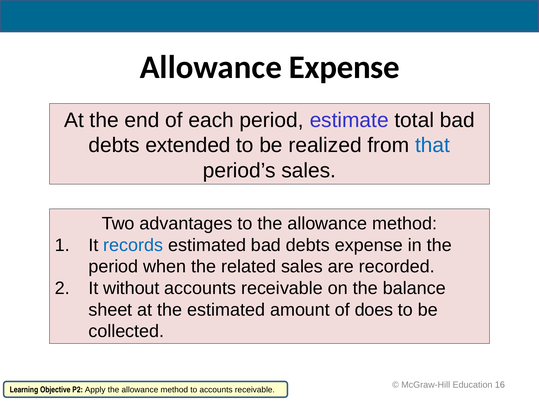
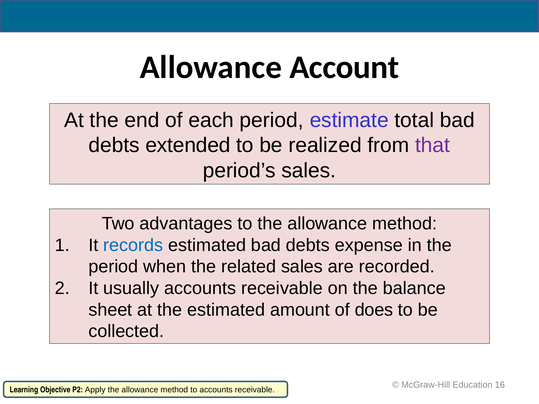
Allowance Expense: Expense -> Account
that colour: blue -> purple
without: without -> usually
